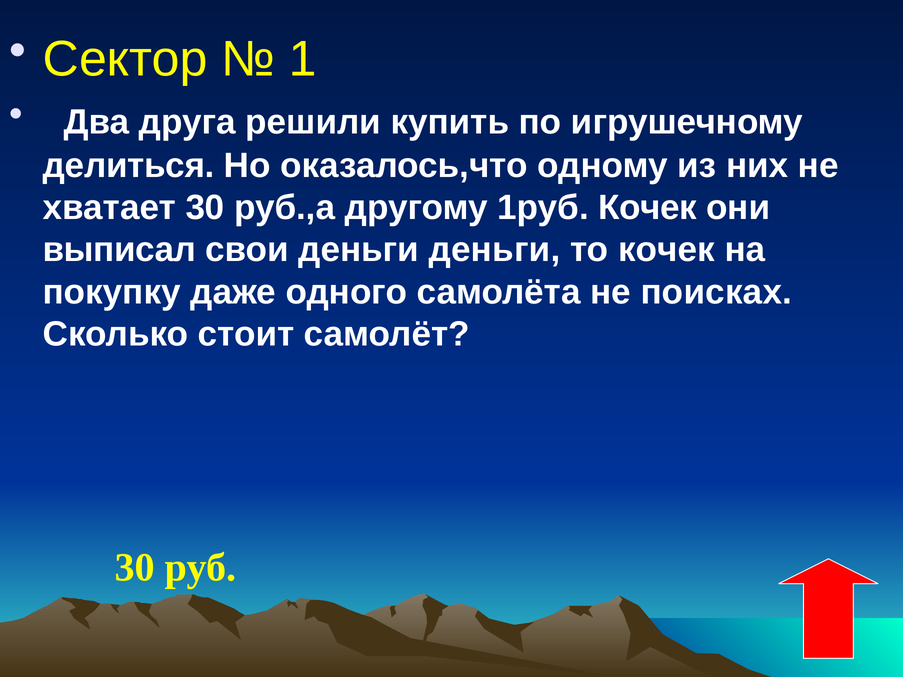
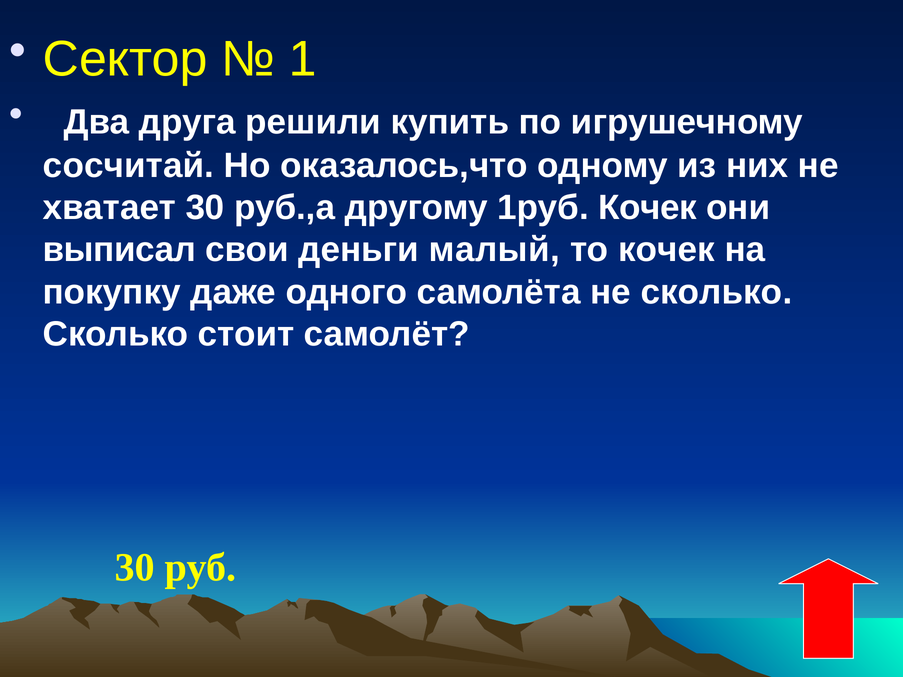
делиться: делиться -> сосчитай
деньги деньги: деньги -> малый
не поисках: поисках -> сколько
